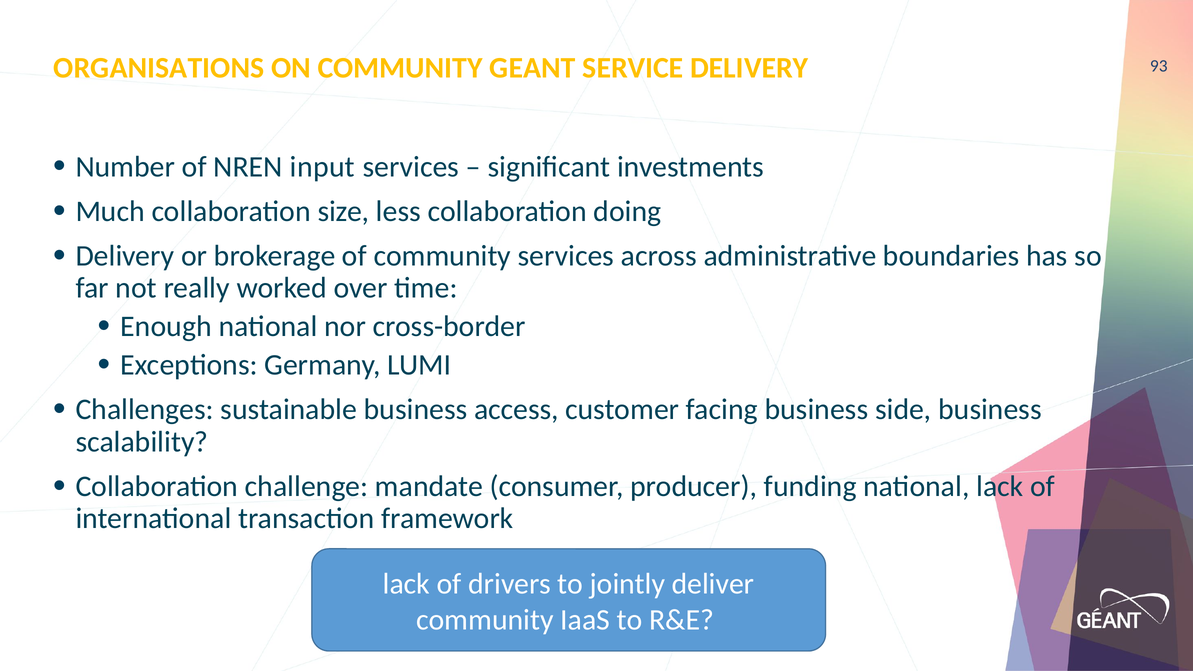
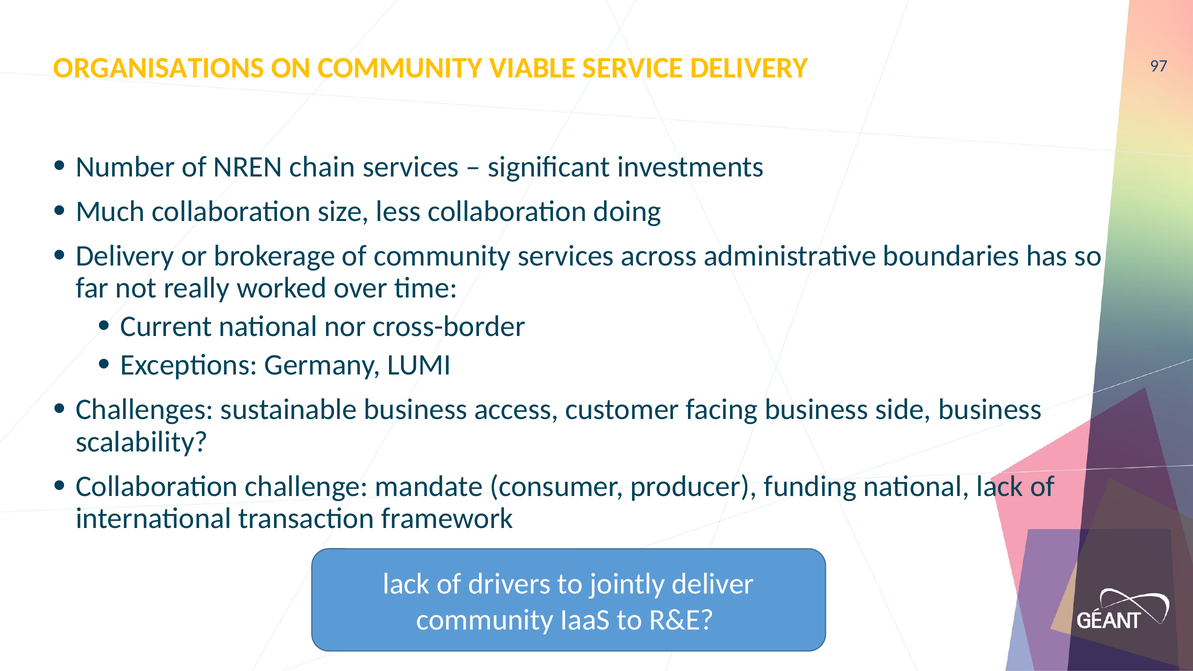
GEANT: GEANT -> VIABLE
93: 93 -> 97
input: input -> chain
Enough: Enough -> Current
